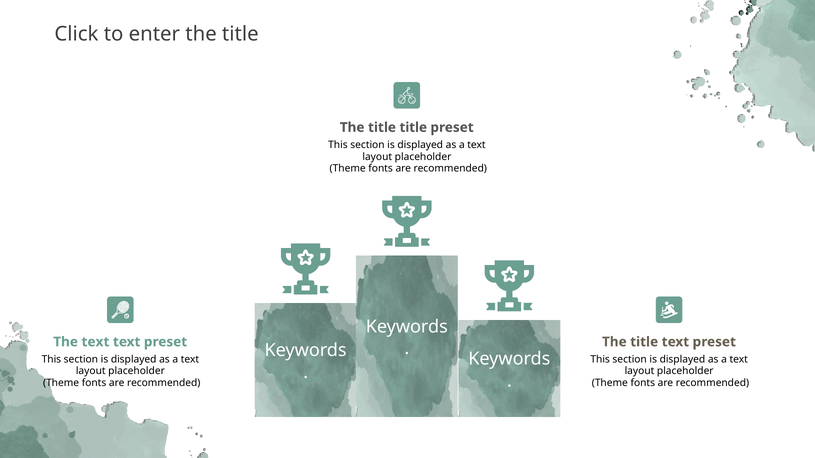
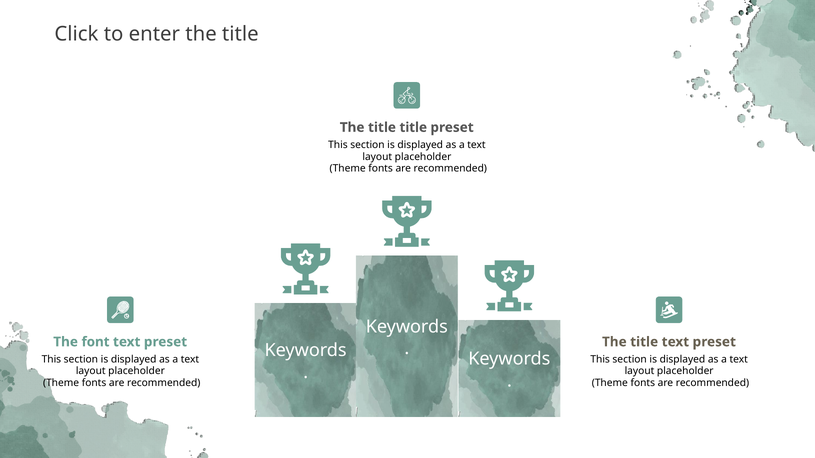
The text: text -> font
